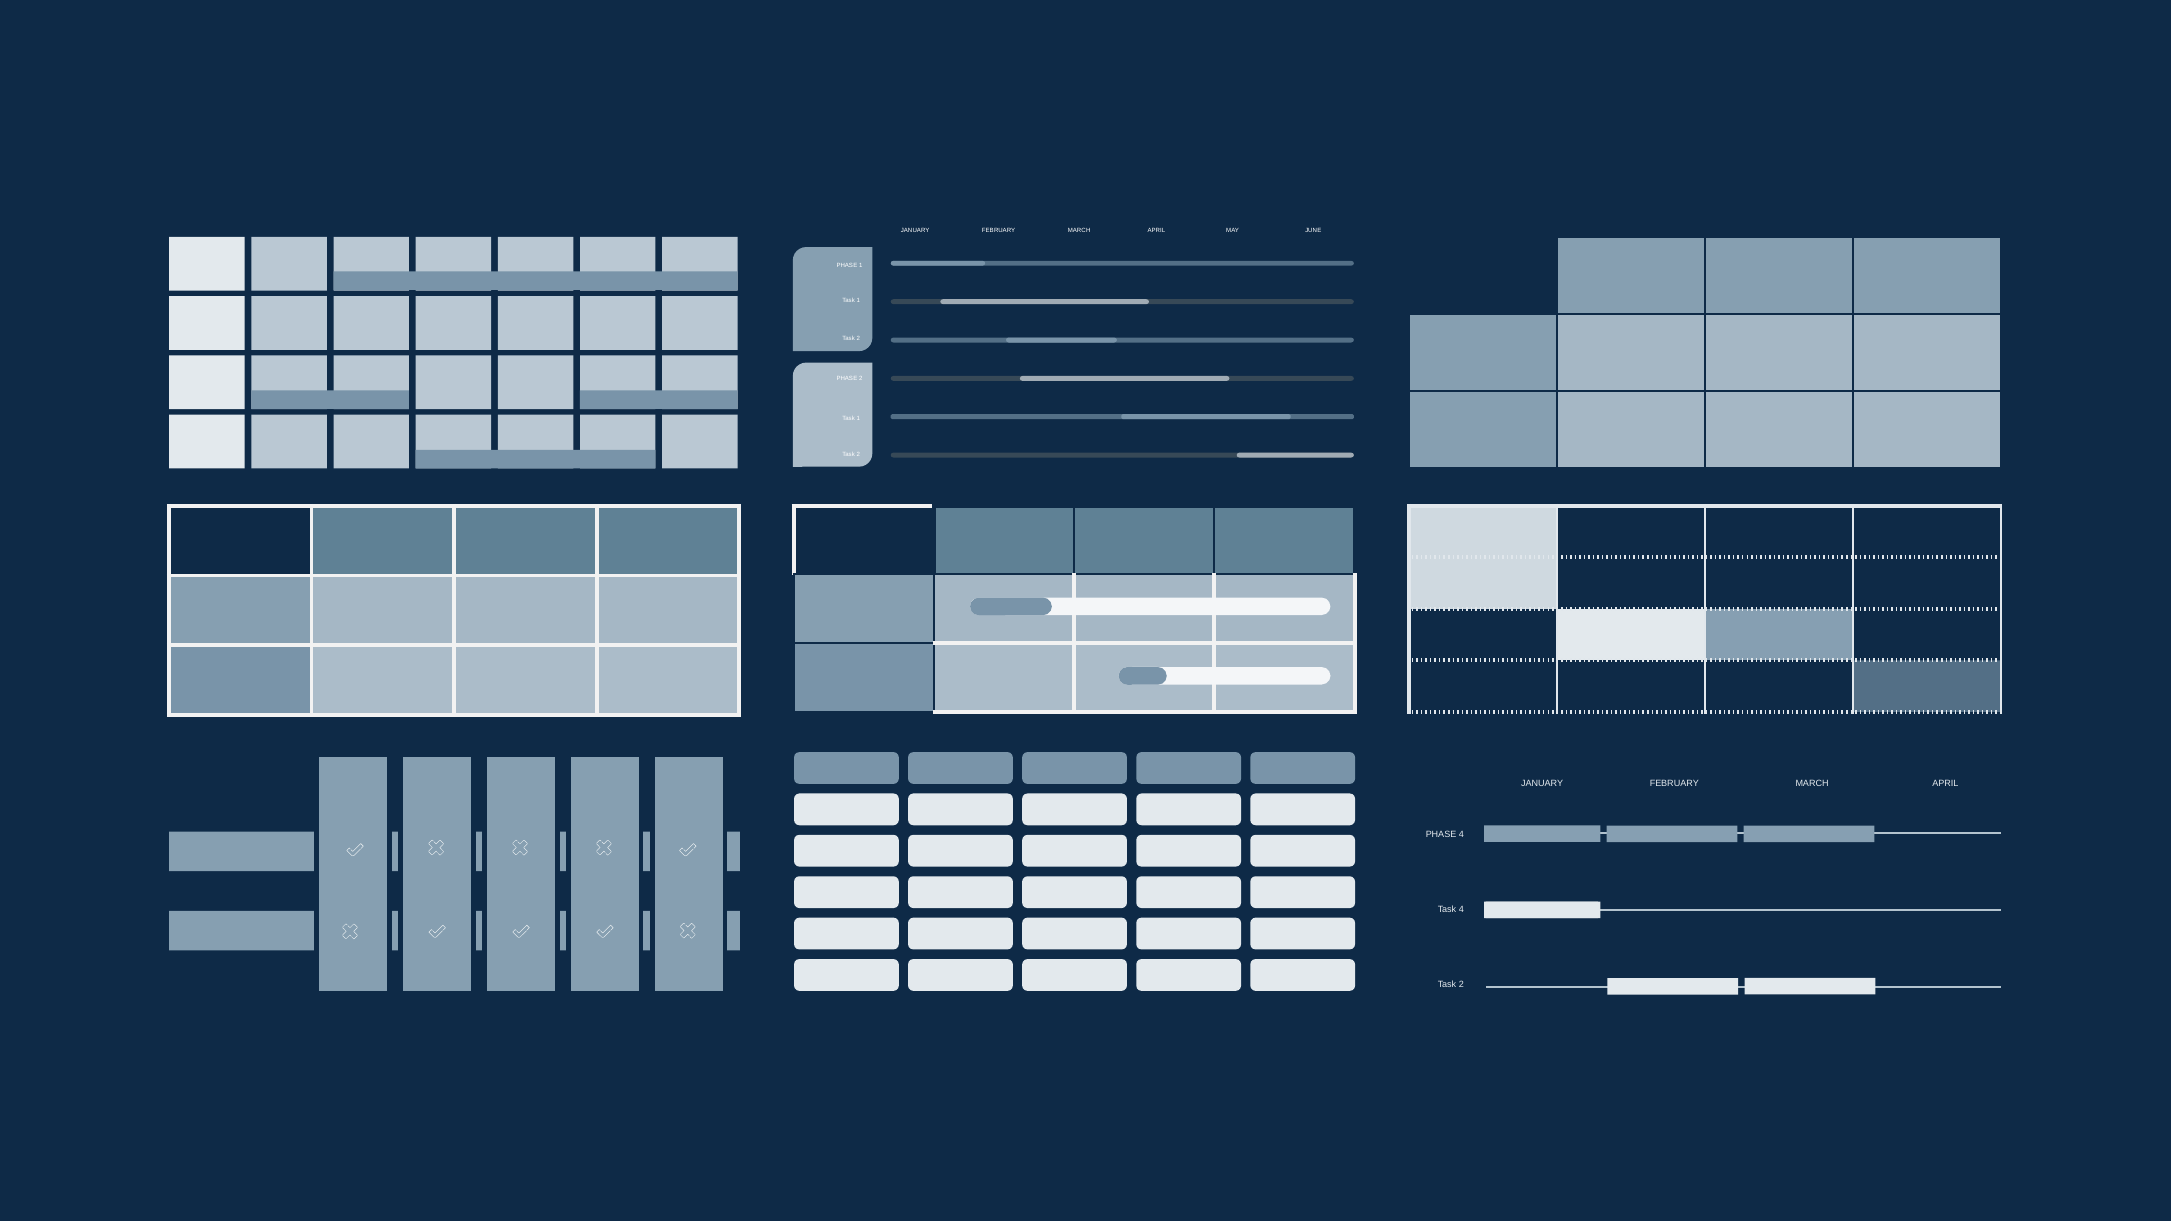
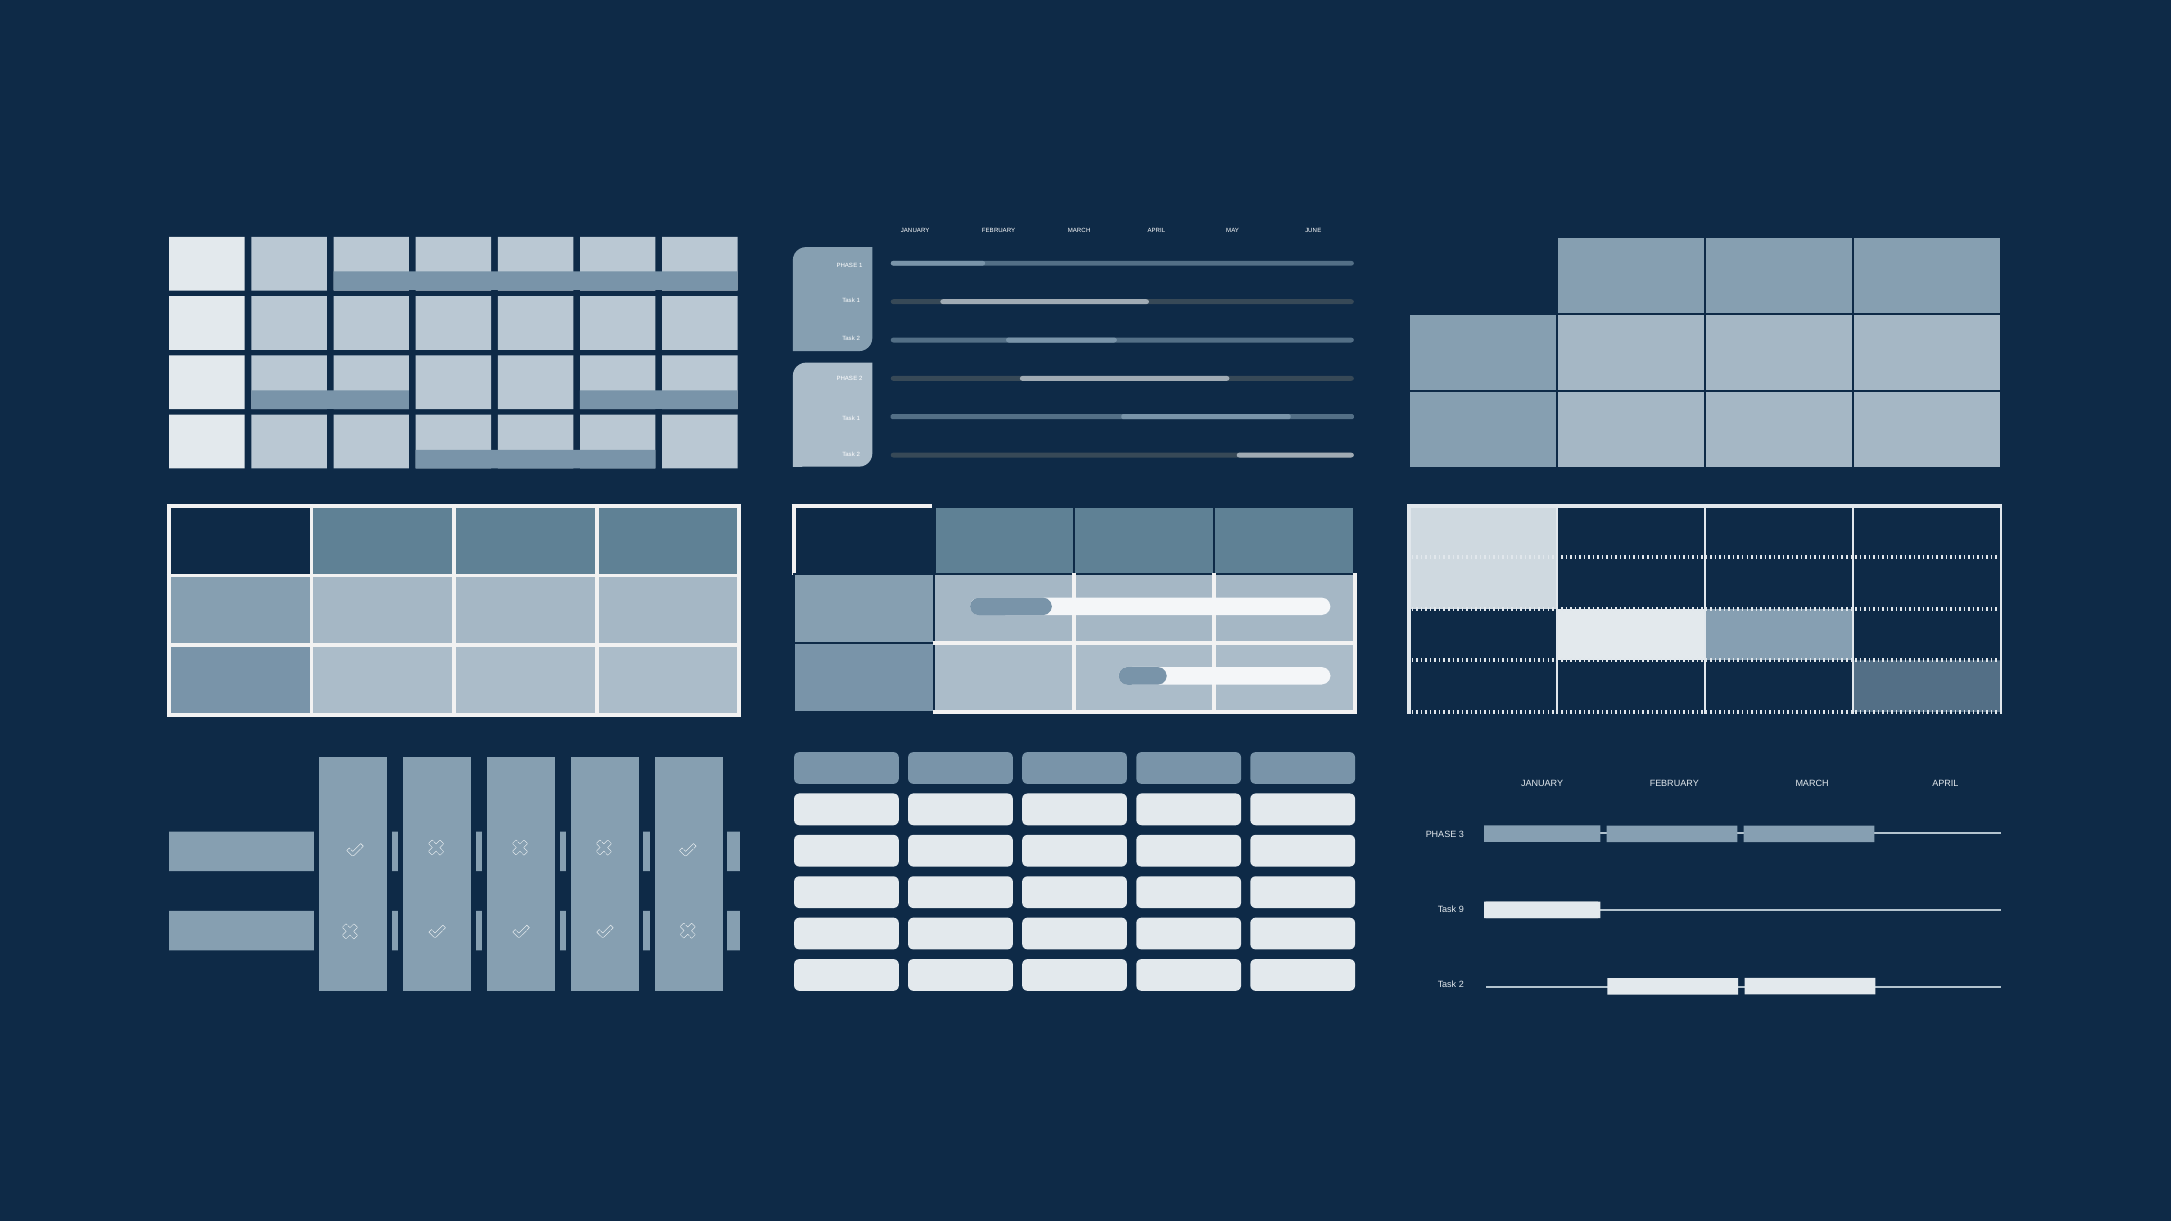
PHASE 4: 4 -> 3
Task 4: 4 -> 9
